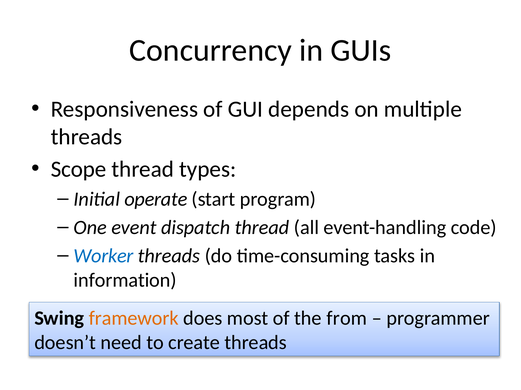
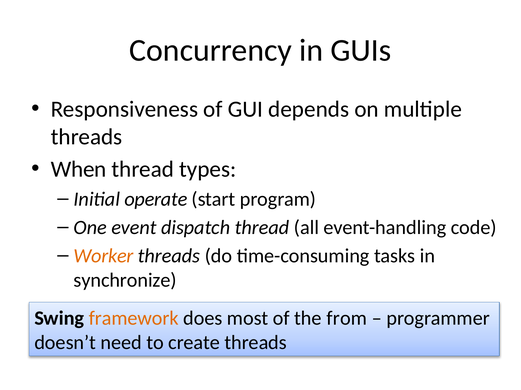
Scope: Scope -> When
Worker colour: blue -> orange
information: information -> synchronize
